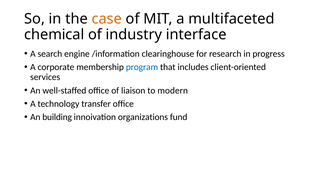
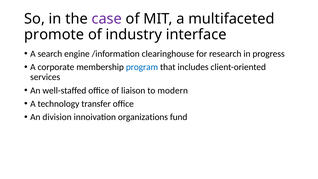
case colour: orange -> purple
chemical: chemical -> promote
building: building -> division
